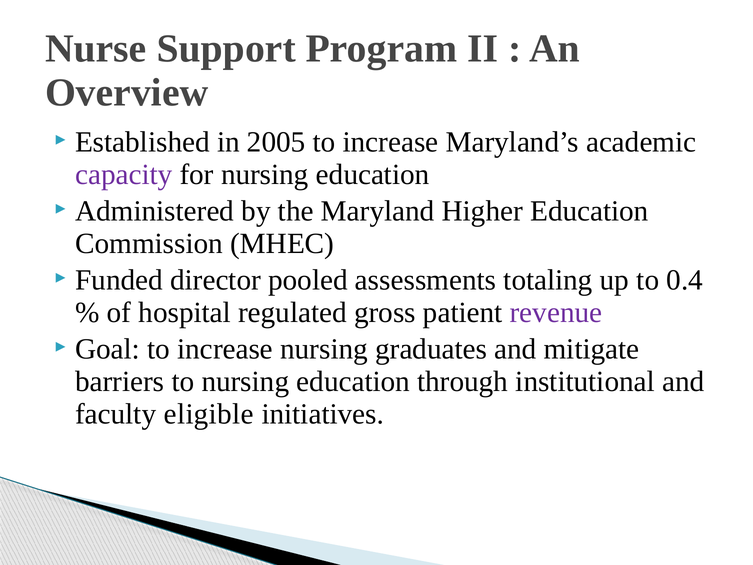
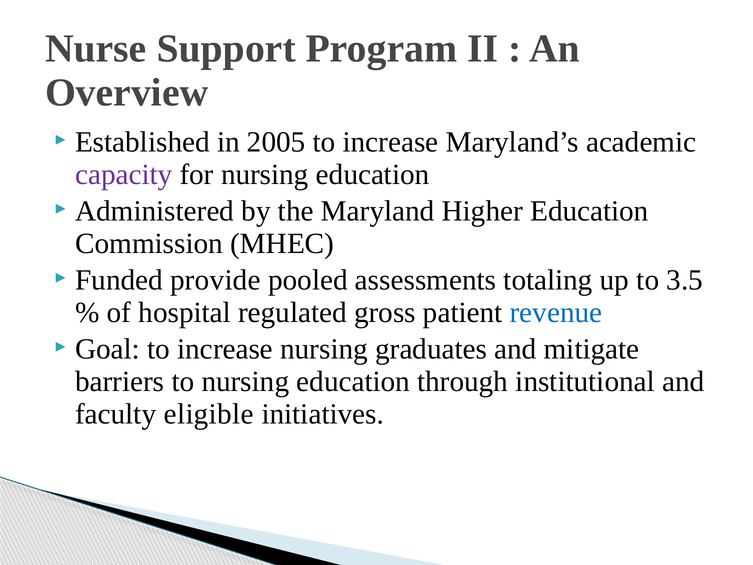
director: director -> provide
0.4: 0.4 -> 3.5
revenue colour: purple -> blue
